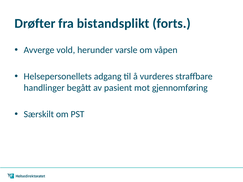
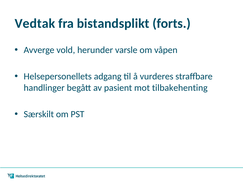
Drøfter: Drøfter -> Vedtak
gjennomføring: gjennomføring -> tilbakehenting
